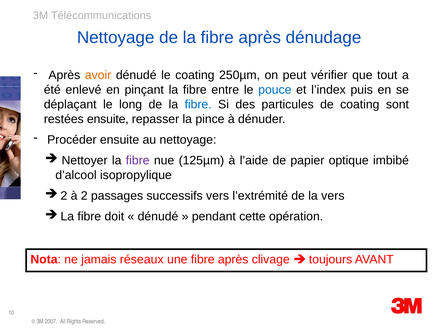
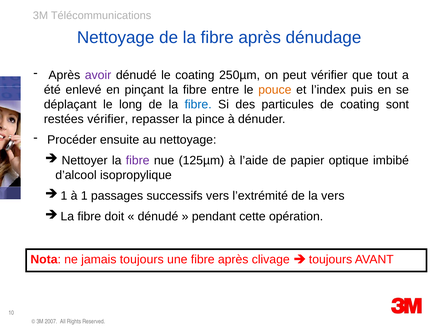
avoir colour: orange -> purple
pouce colour: blue -> orange
restées ensuite: ensuite -> vérifier
2 at (64, 196): 2 -> 1
à 2: 2 -> 1
jamais réseaux: réseaux -> toujours
